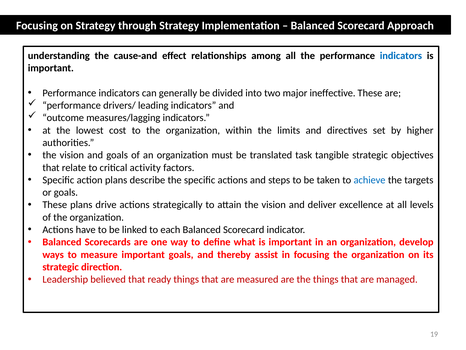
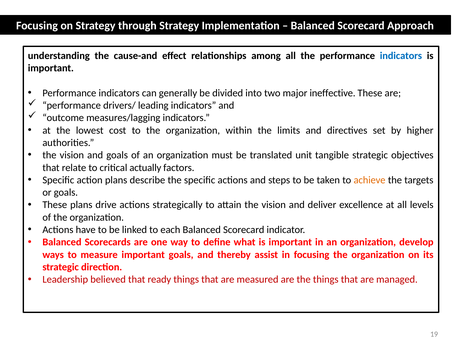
task: task -> unit
activity: activity -> actually
achieve colour: blue -> orange
